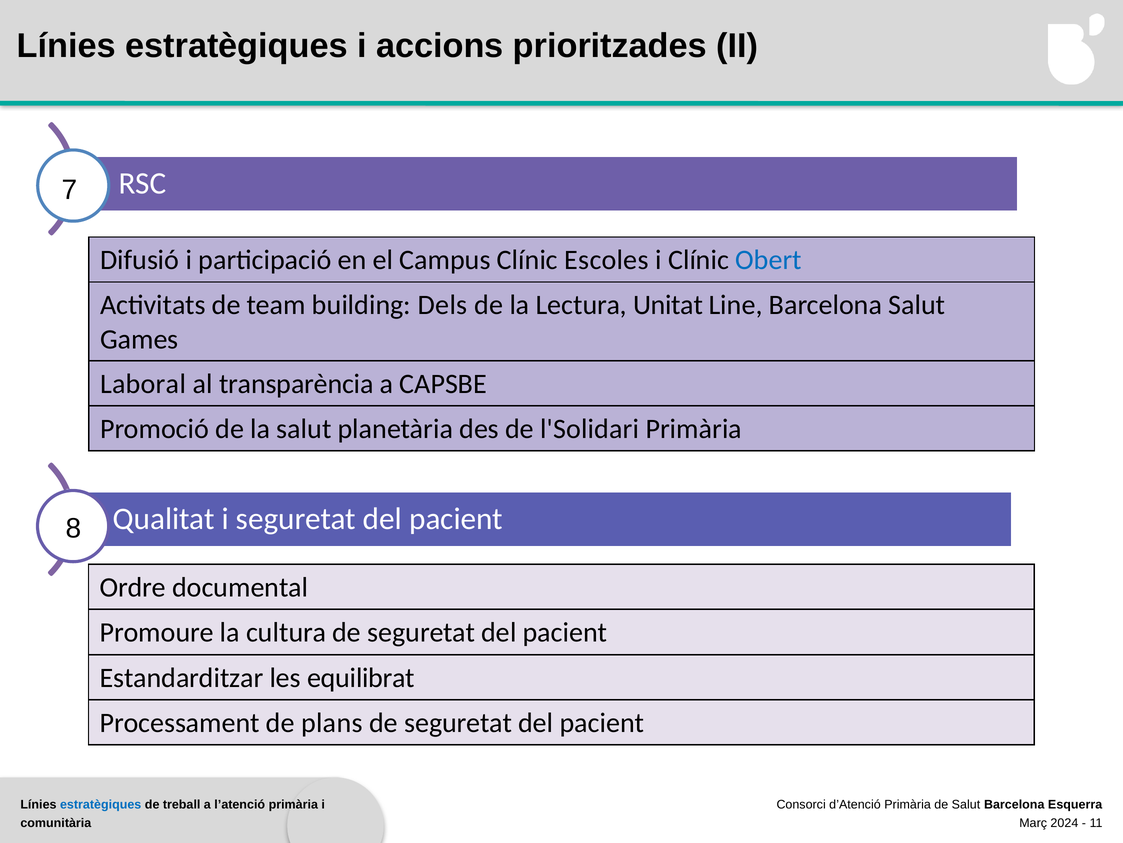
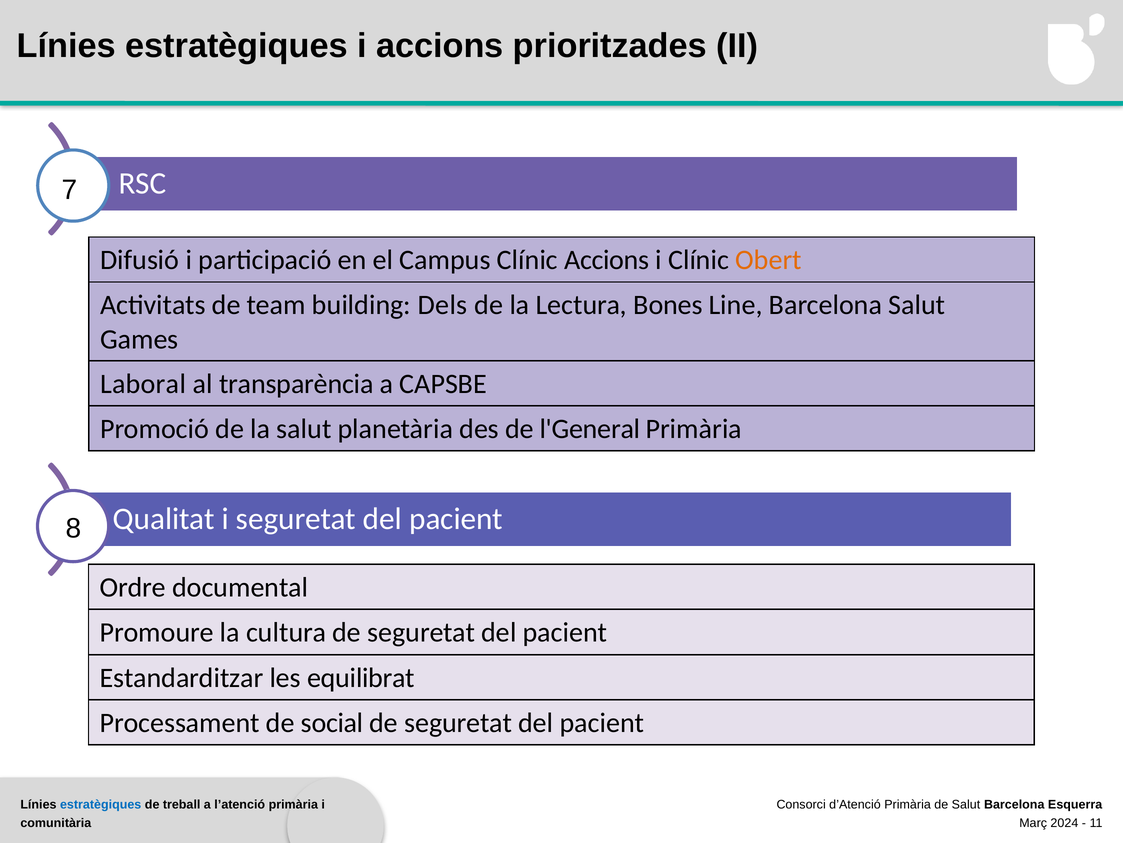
Clínic Escoles: Escoles -> Accions
Obert colour: blue -> orange
Unitat: Unitat -> Bones
l'Solidari: l'Solidari -> l'General
plans: plans -> social
